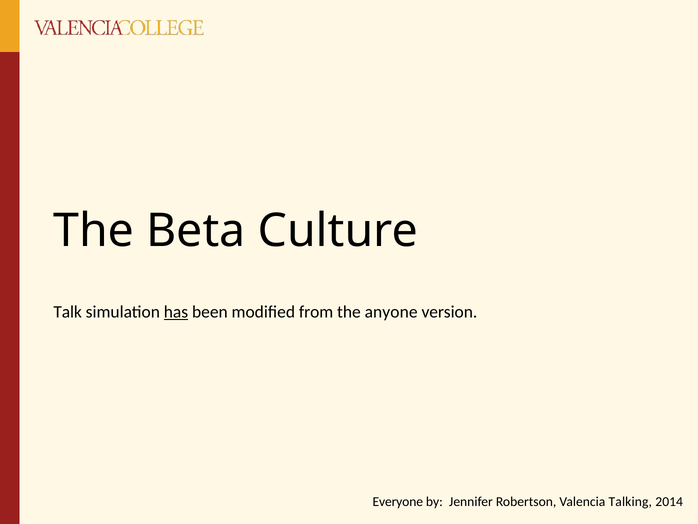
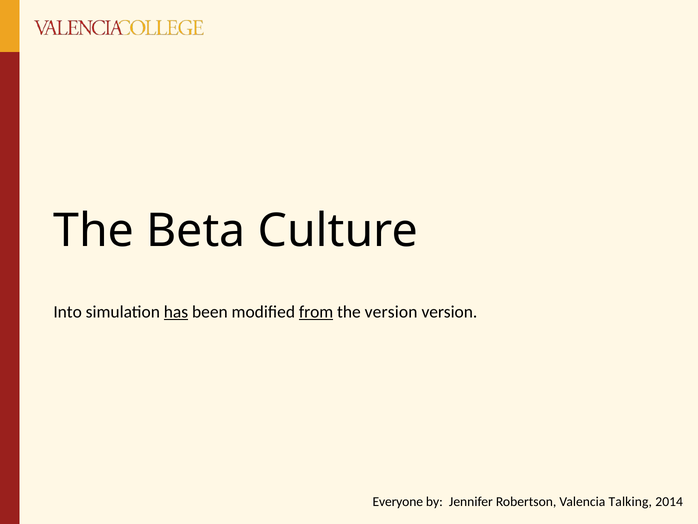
Talk: Talk -> Into
from underline: none -> present
the anyone: anyone -> version
